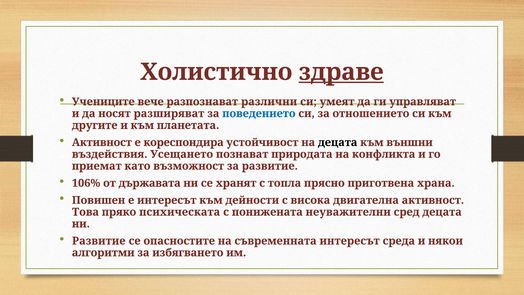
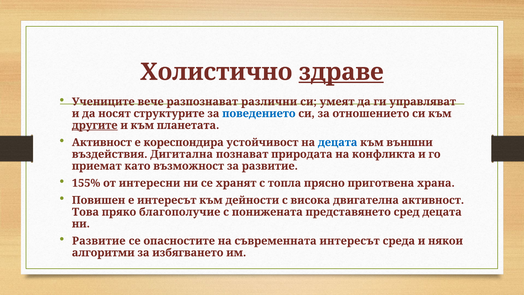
разширяват: разширяват -> структурите
другите underline: none -> present
децата at (338, 142) colour: black -> blue
Усещането: Усещането -> Дигитална
106%: 106% -> 155%
държавата: държавата -> интересни
психическата: психическата -> благополучие
неуважителни: неуважителни -> представянето
